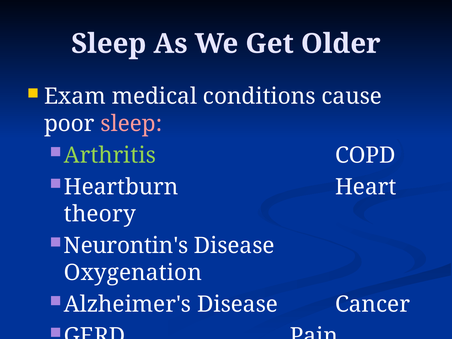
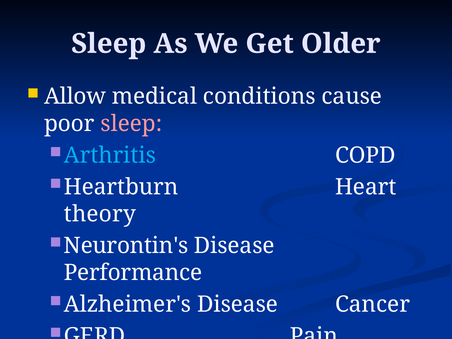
Exam: Exam -> Allow
Arthritis colour: light green -> light blue
Oxygenation: Oxygenation -> Performance
